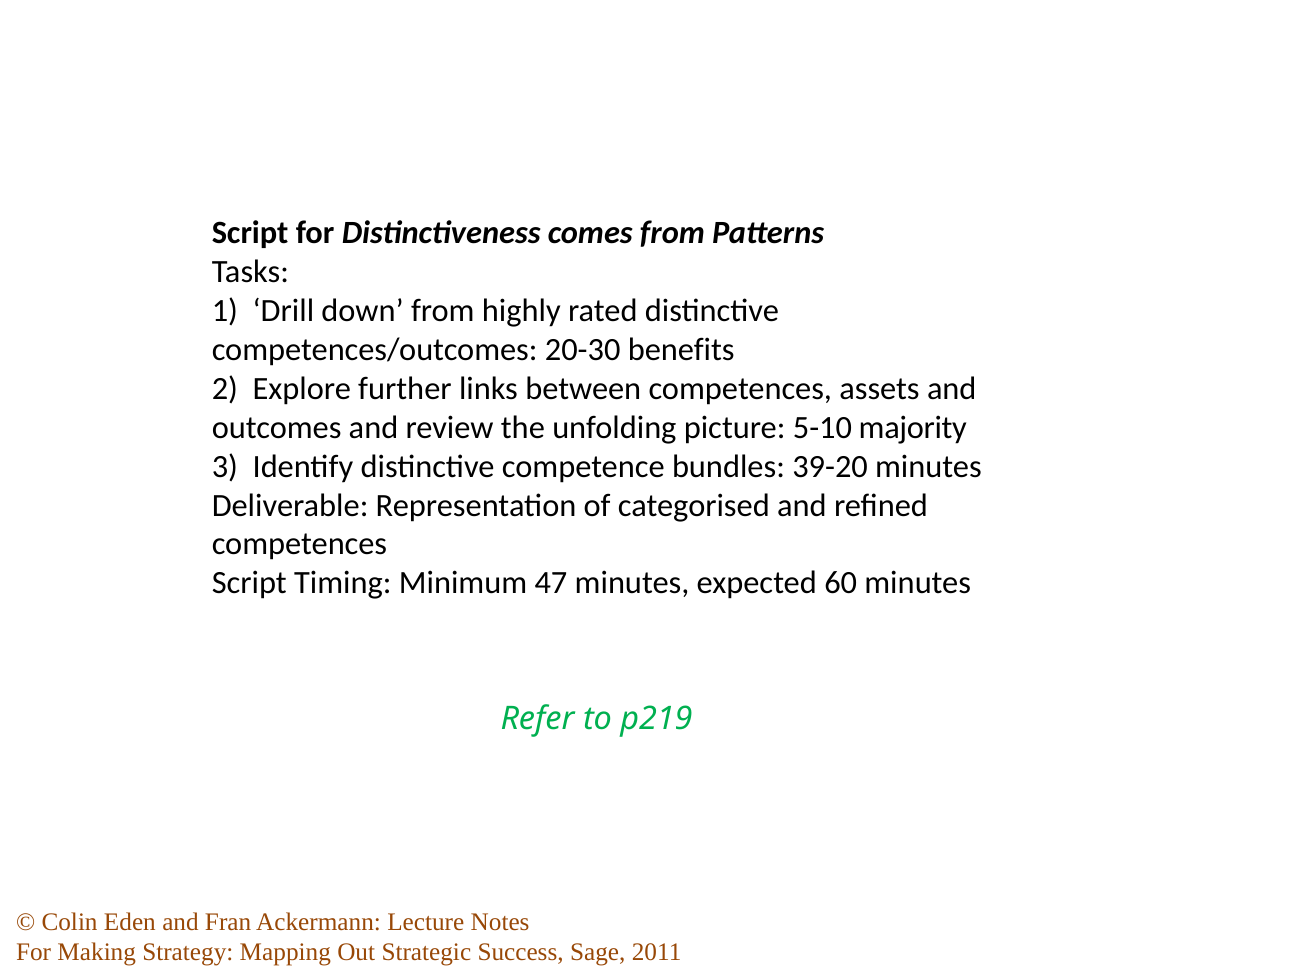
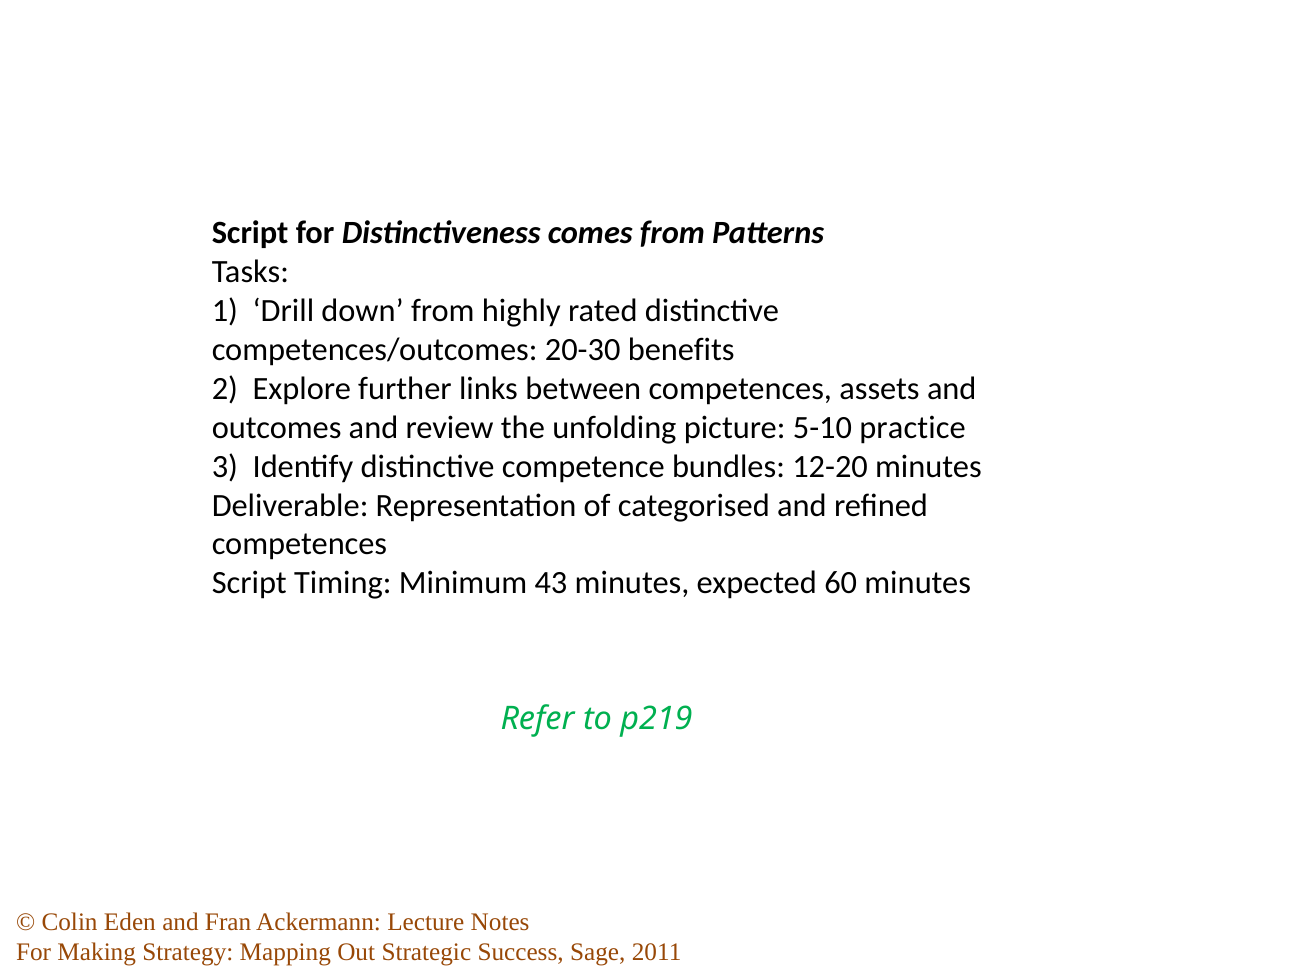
majority: majority -> practice
39-20: 39-20 -> 12-20
47: 47 -> 43
